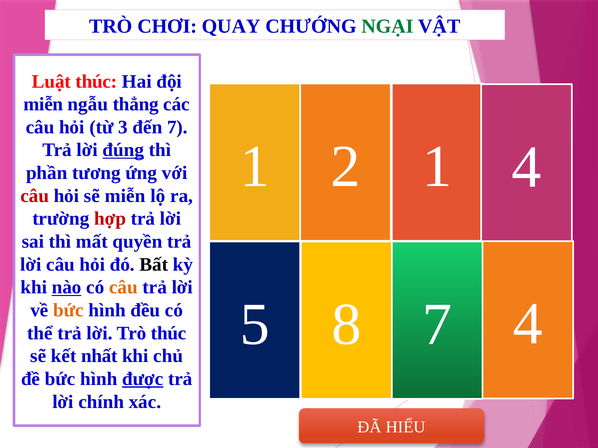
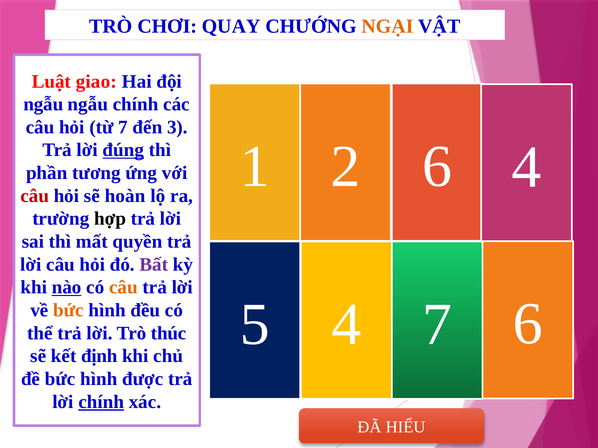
NGẠI colour: green -> orange
Luật thúc: thúc -> giao
miễn at (43, 104): miễn -> ngẫu
ngẫu thẳng: thẳng -> chính
từ 3: 3 -> 7
đến 7: 7 -> 3
2 1: 1 -> 6
sẽ miễn: miễn -> hoàn
hợp colour: red -> black
Bất colour: black -> purple
5 8: 8 -> 4
7 4: 4 -> 6
nhất: nhất -> định
được underline: present -> none
chính at (101, 402) underline: none -> present
